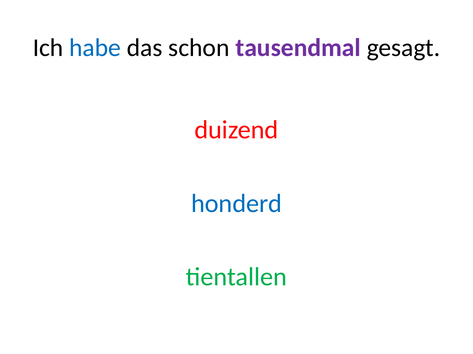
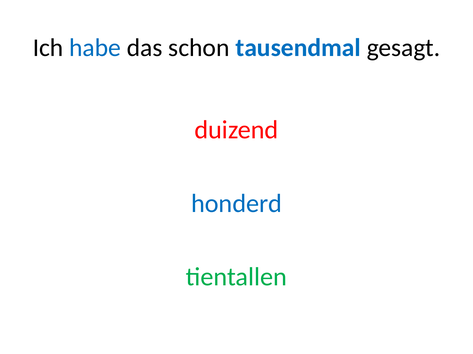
tausendmal colour: purple -> blue
